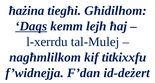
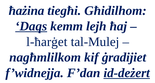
l-xerrdu: l-xerrdu -> l-ħarġet
titkixxfu: titkixxfu -> ġradijiet
id-deżert underline: none -> present
